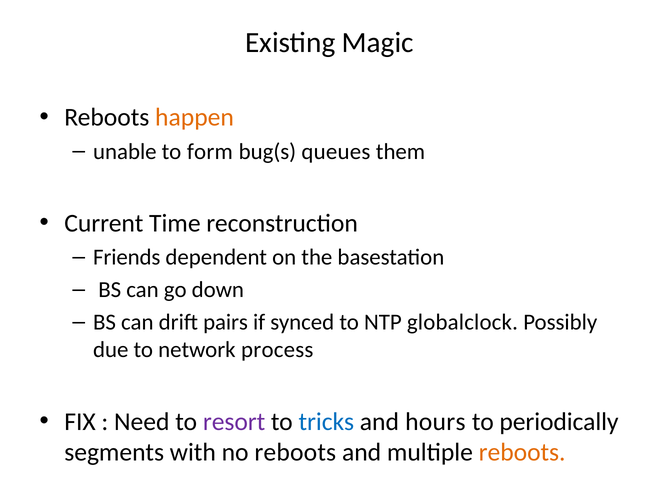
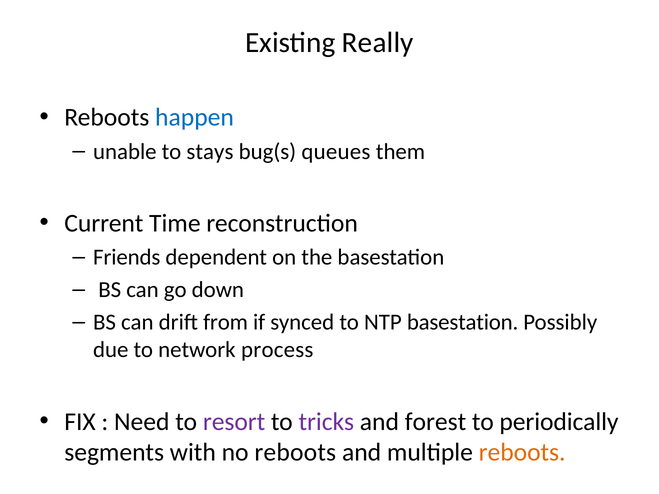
Magic: Magic -> Really
happen colour: orange -> blue
form: form -> stays
pairs: pairs -> from
NTP globalclock: globalclock -> basestation
tricks colour: blue -> purple
hours: hours -> forest
